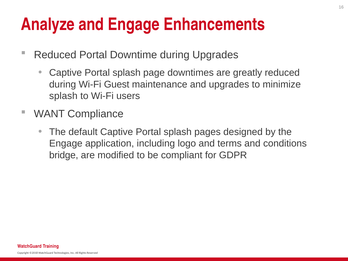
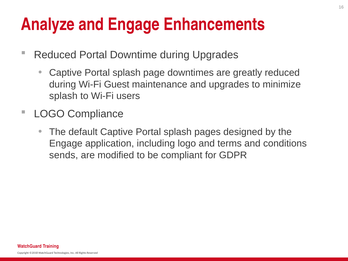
WANT at (49, 114): WANT -> LOGO
bridge: bridge -> sends
